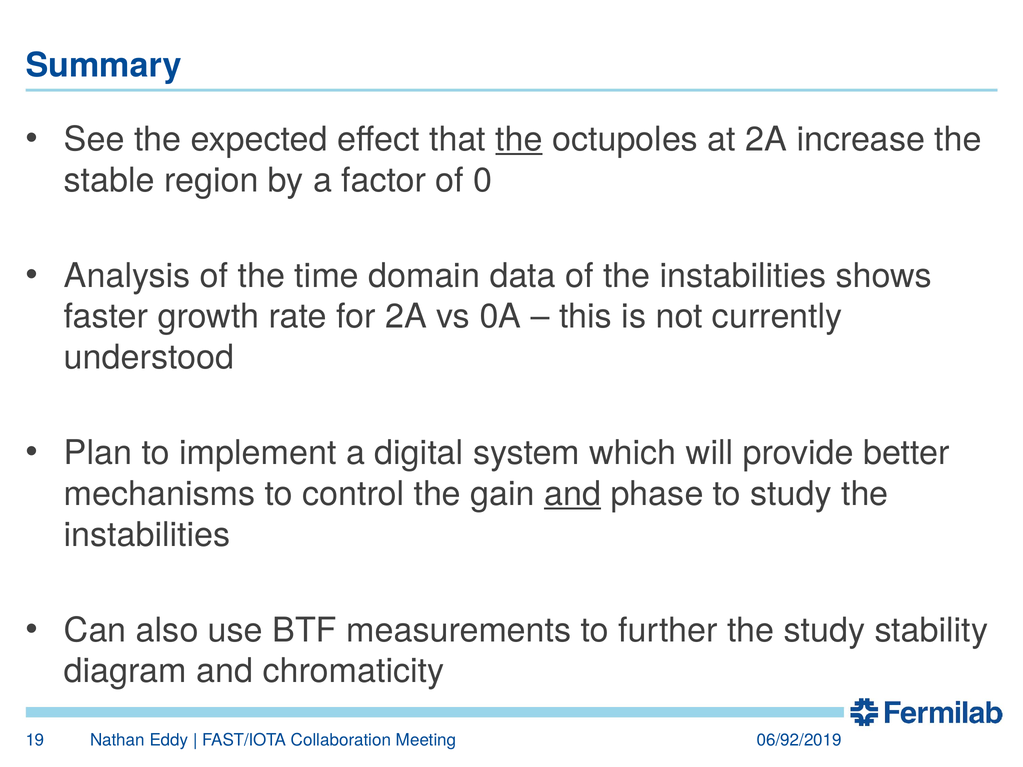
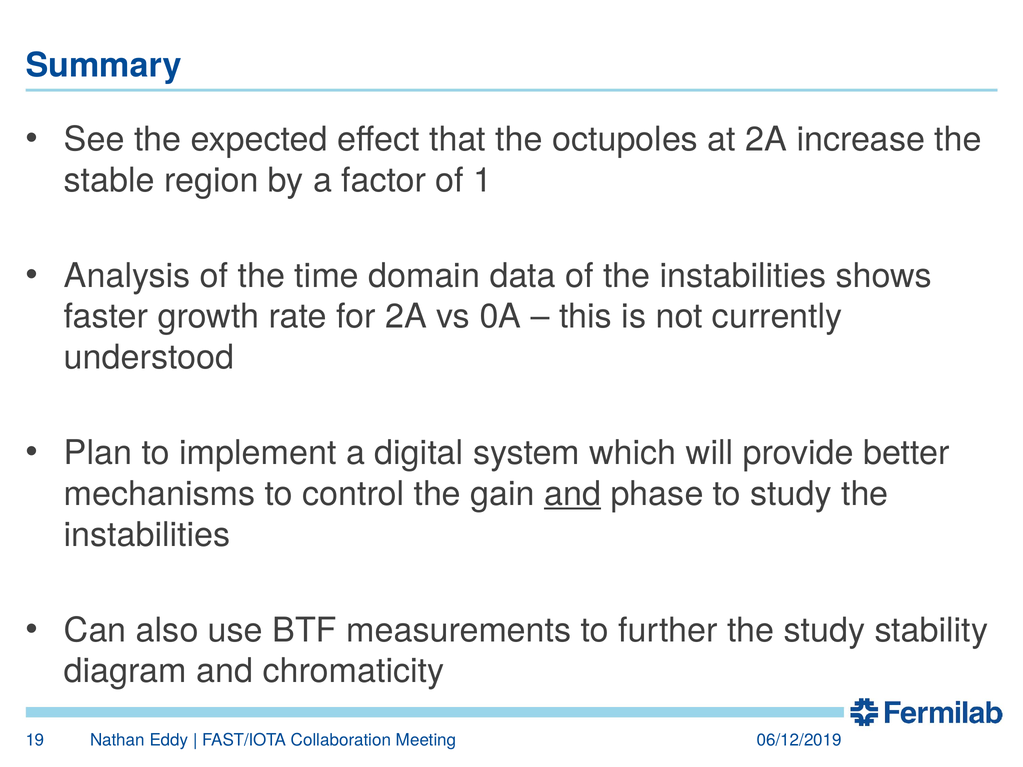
the at (519, 140) underline: present -> none
0: 0 -> 1
06/92/2019: 06/92/2019 -> 06/12/2019
